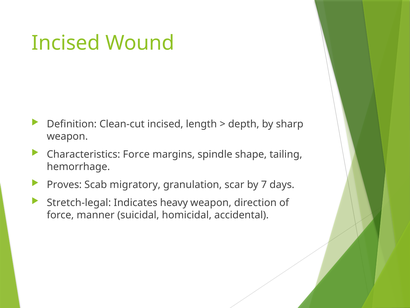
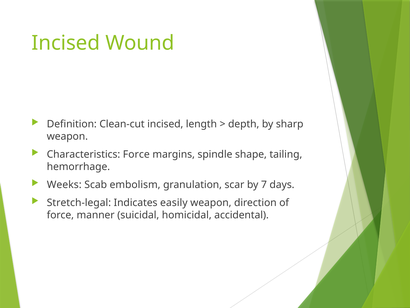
Proves: Proves -> Weeks
migratory: migratory -> embolism
heavy: heavy -> easily
